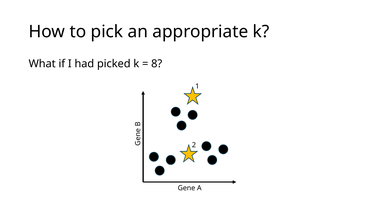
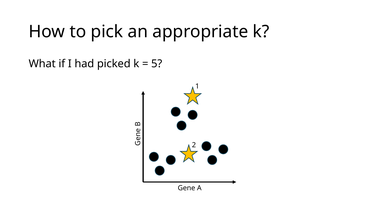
8: 8 -> 5
